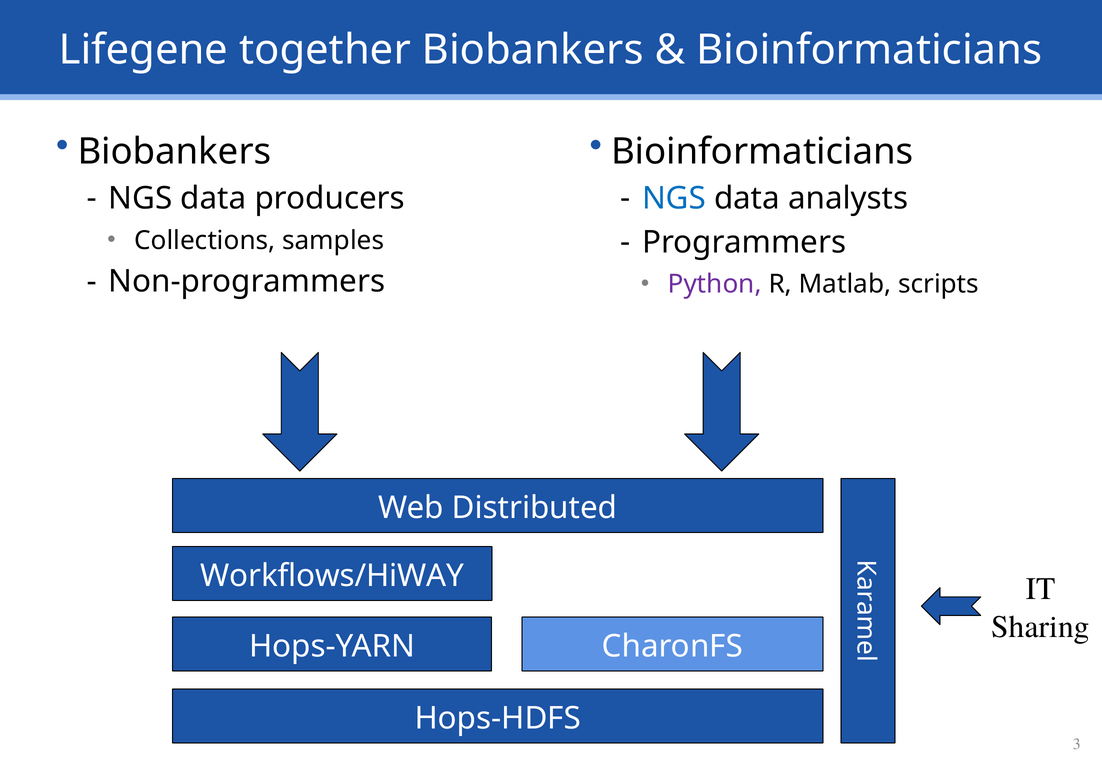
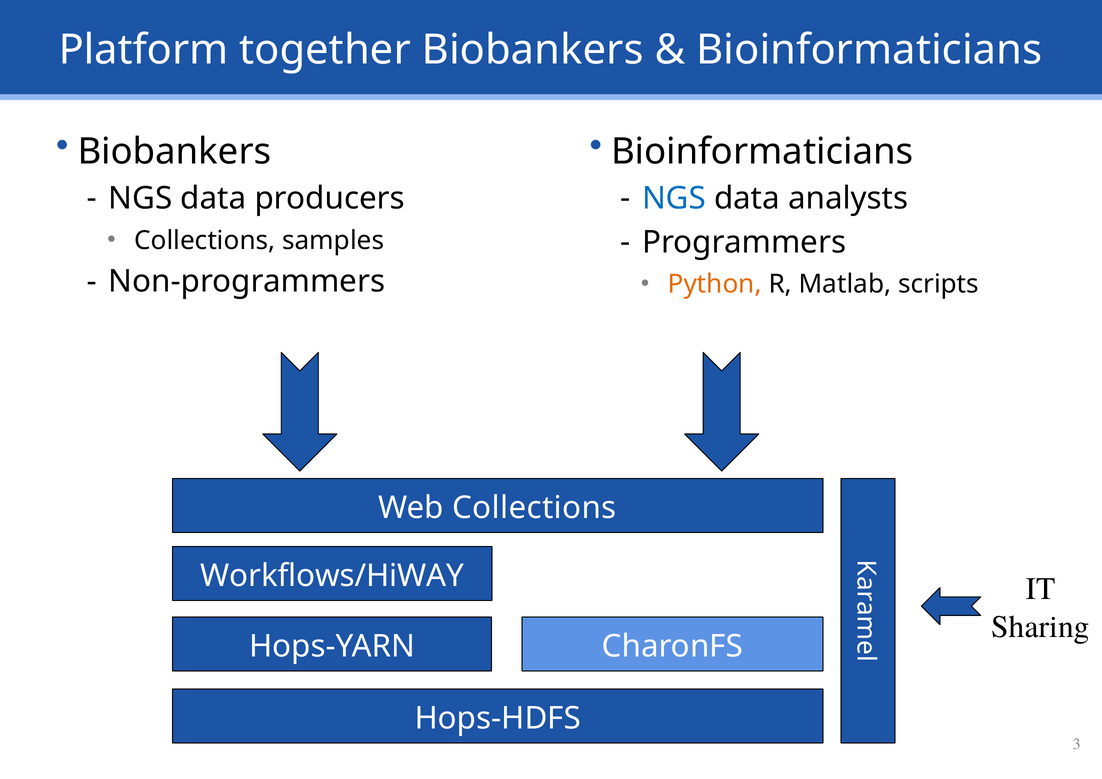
Lifegene: Lifegene -> Platform
Python colour: purple -> orange
Web Distributed: Distributed -> Collections
